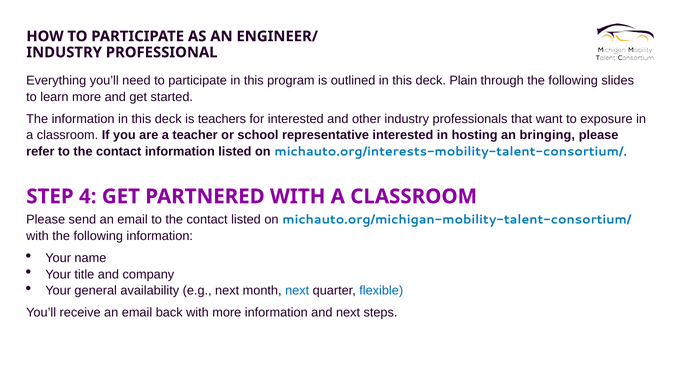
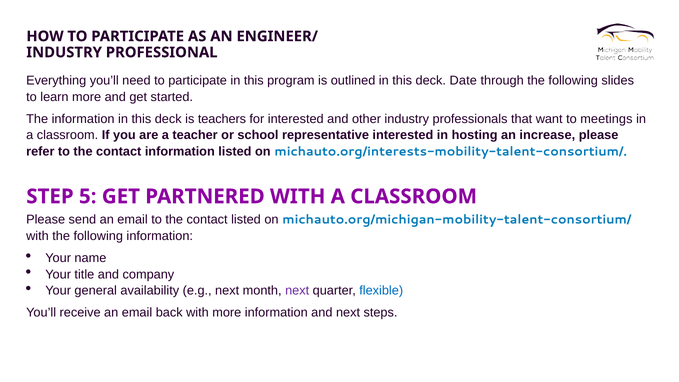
Plain: Plain -> Date
exposure: exposure -> meetings
bringing: bringing -> increase
4: 4 -> 5
next at (297, 291) colour: blue -> purple
